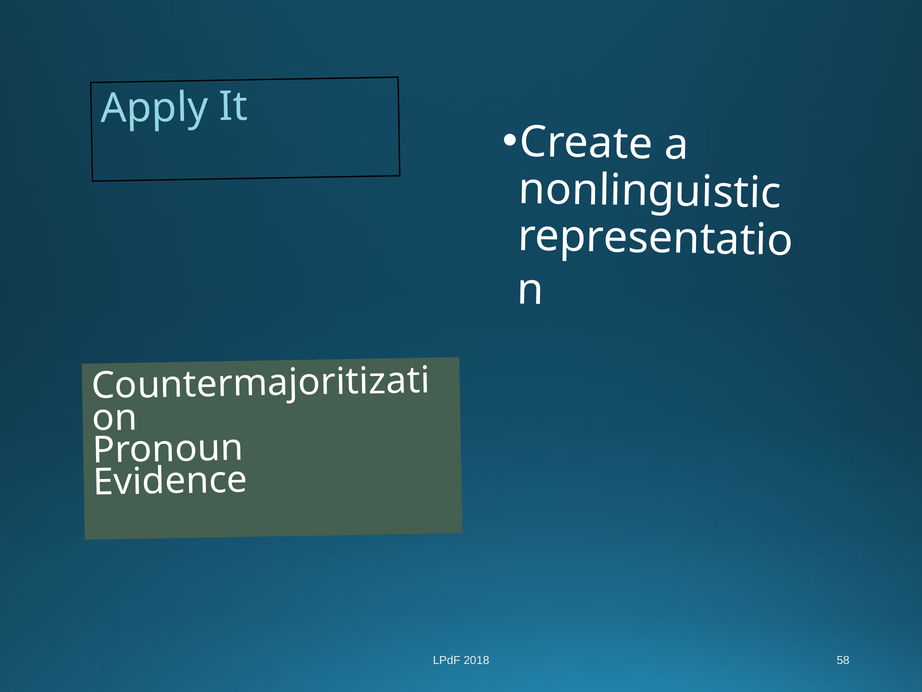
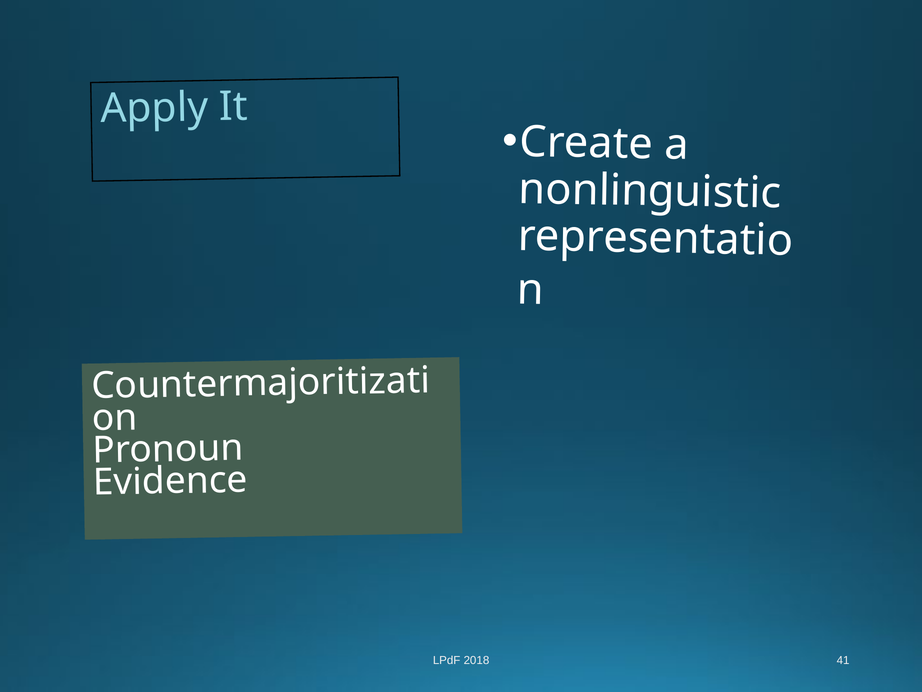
58: 58 -> 41
